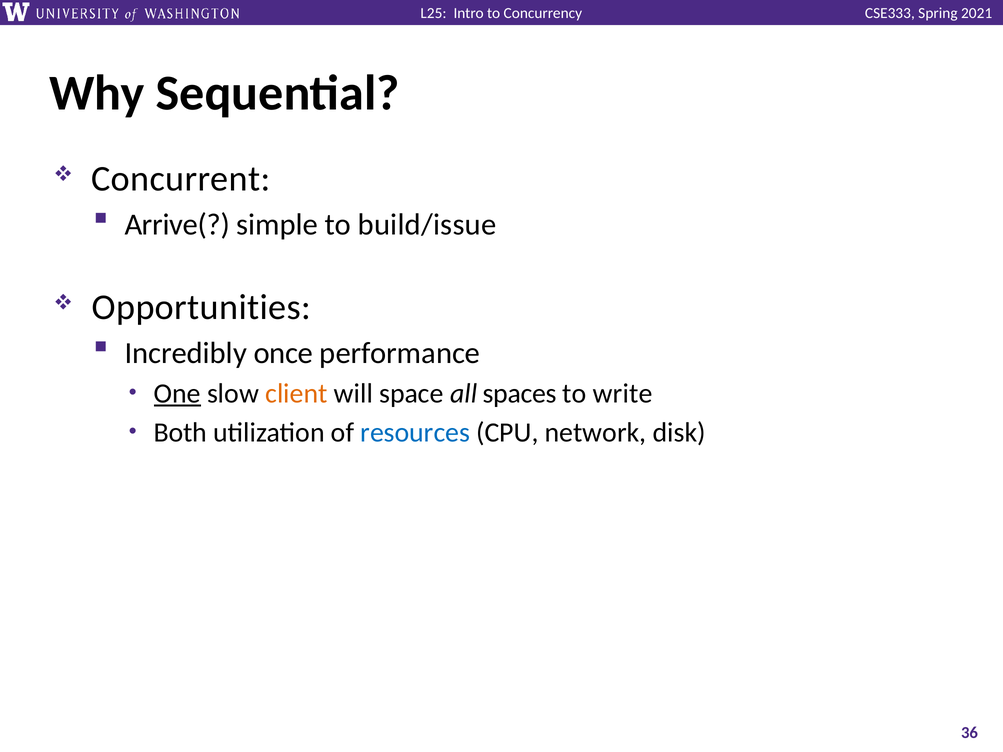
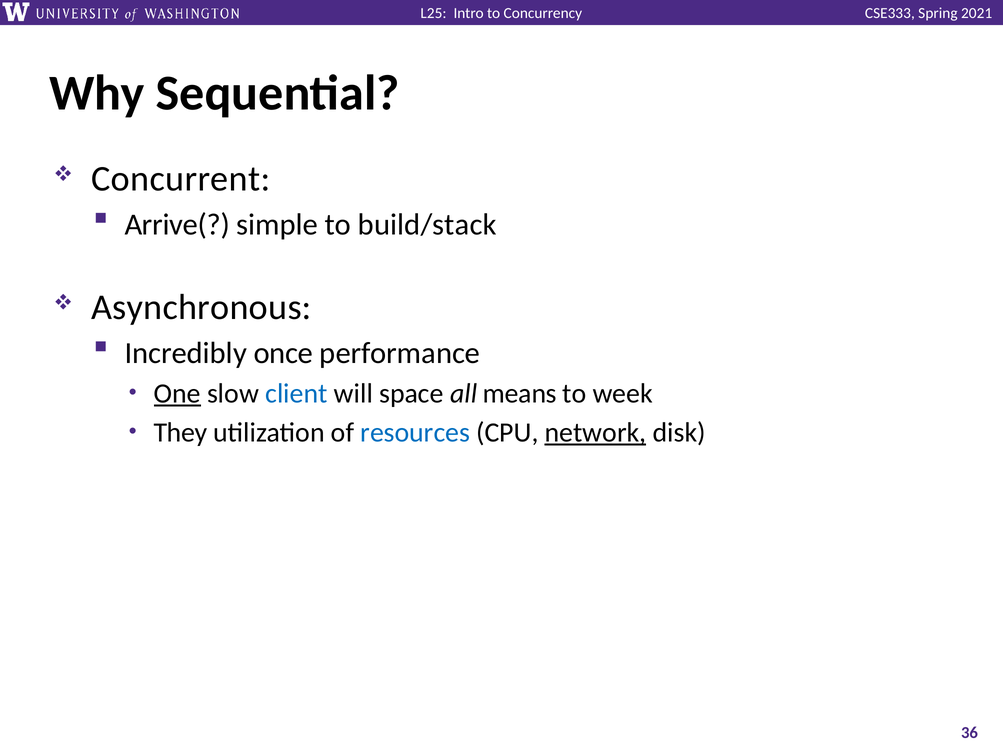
build/issue: build/issue -> build/stack
Opportunities: Opportunities -> Asynchronous
client colour: orange -> blue
spaces: spaces -> means
write: write -> week
Both: Both -> They
network underline: none -> present
